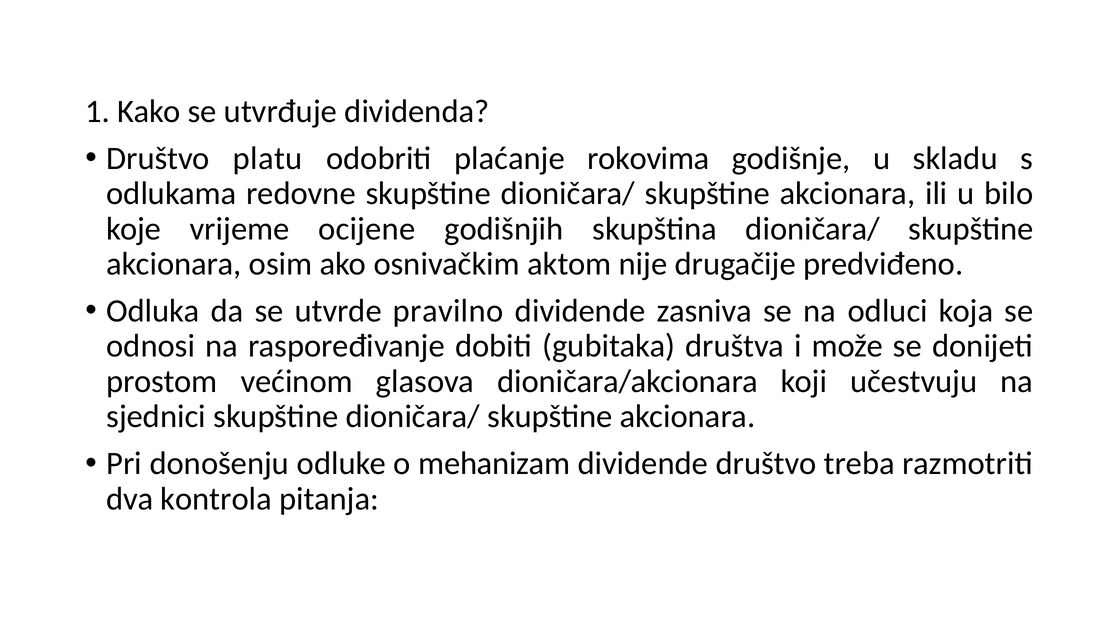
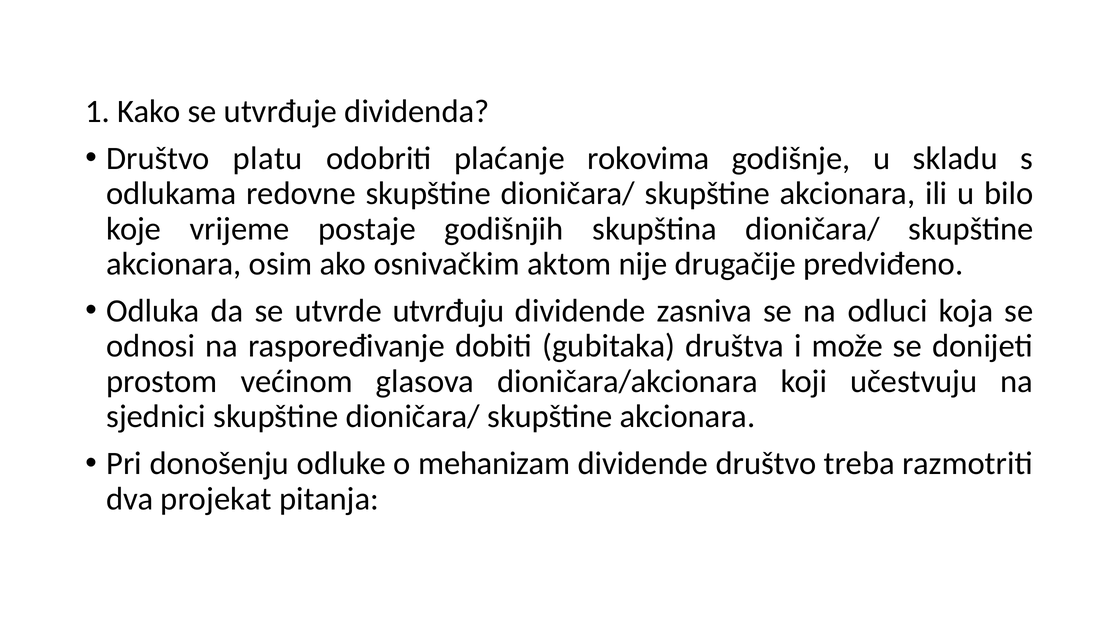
ocijene: ocijene -> postaje
pravilno: pravilno -> utvrđuju
kontrola: kontrola -> projekat
